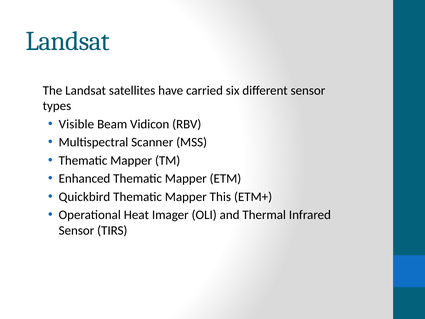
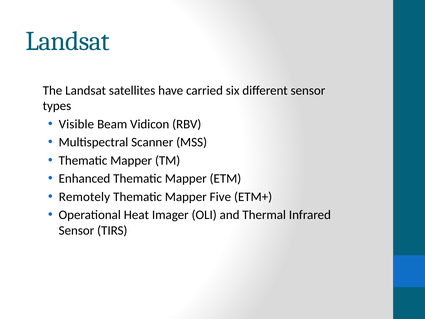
Quickbird: Quickbird -> Remotely
This: This -> Five
